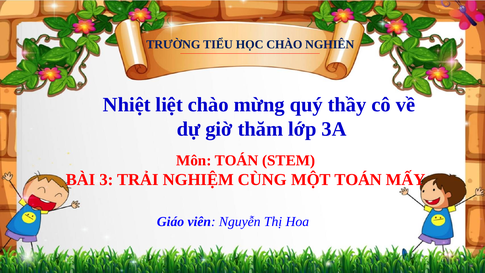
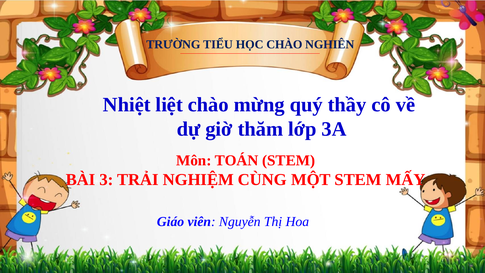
MỘT TOÁN: TOÁN -> STEM
